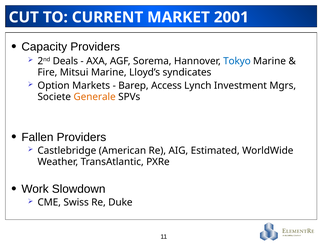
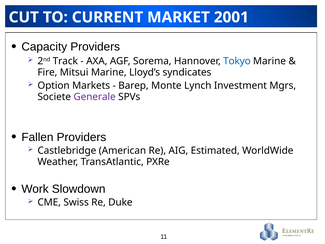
Deals: Deals -> Track
Access: Access -> Monte
Generale colour: orange -> purple
